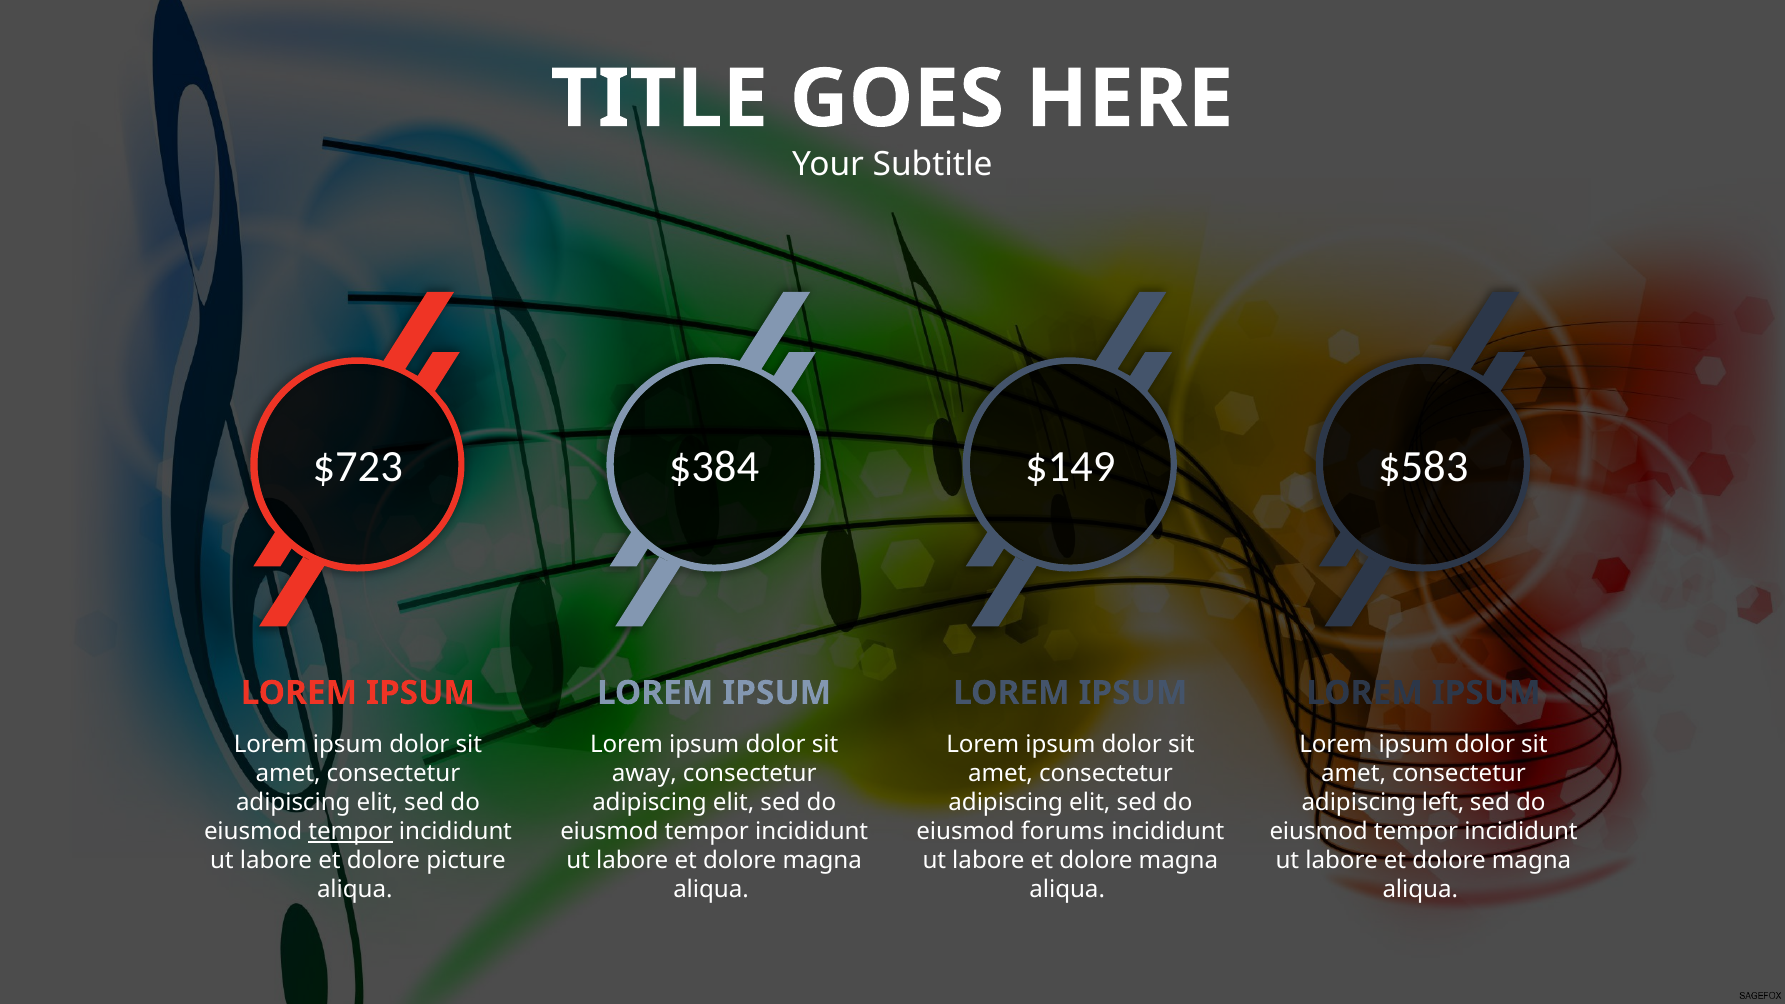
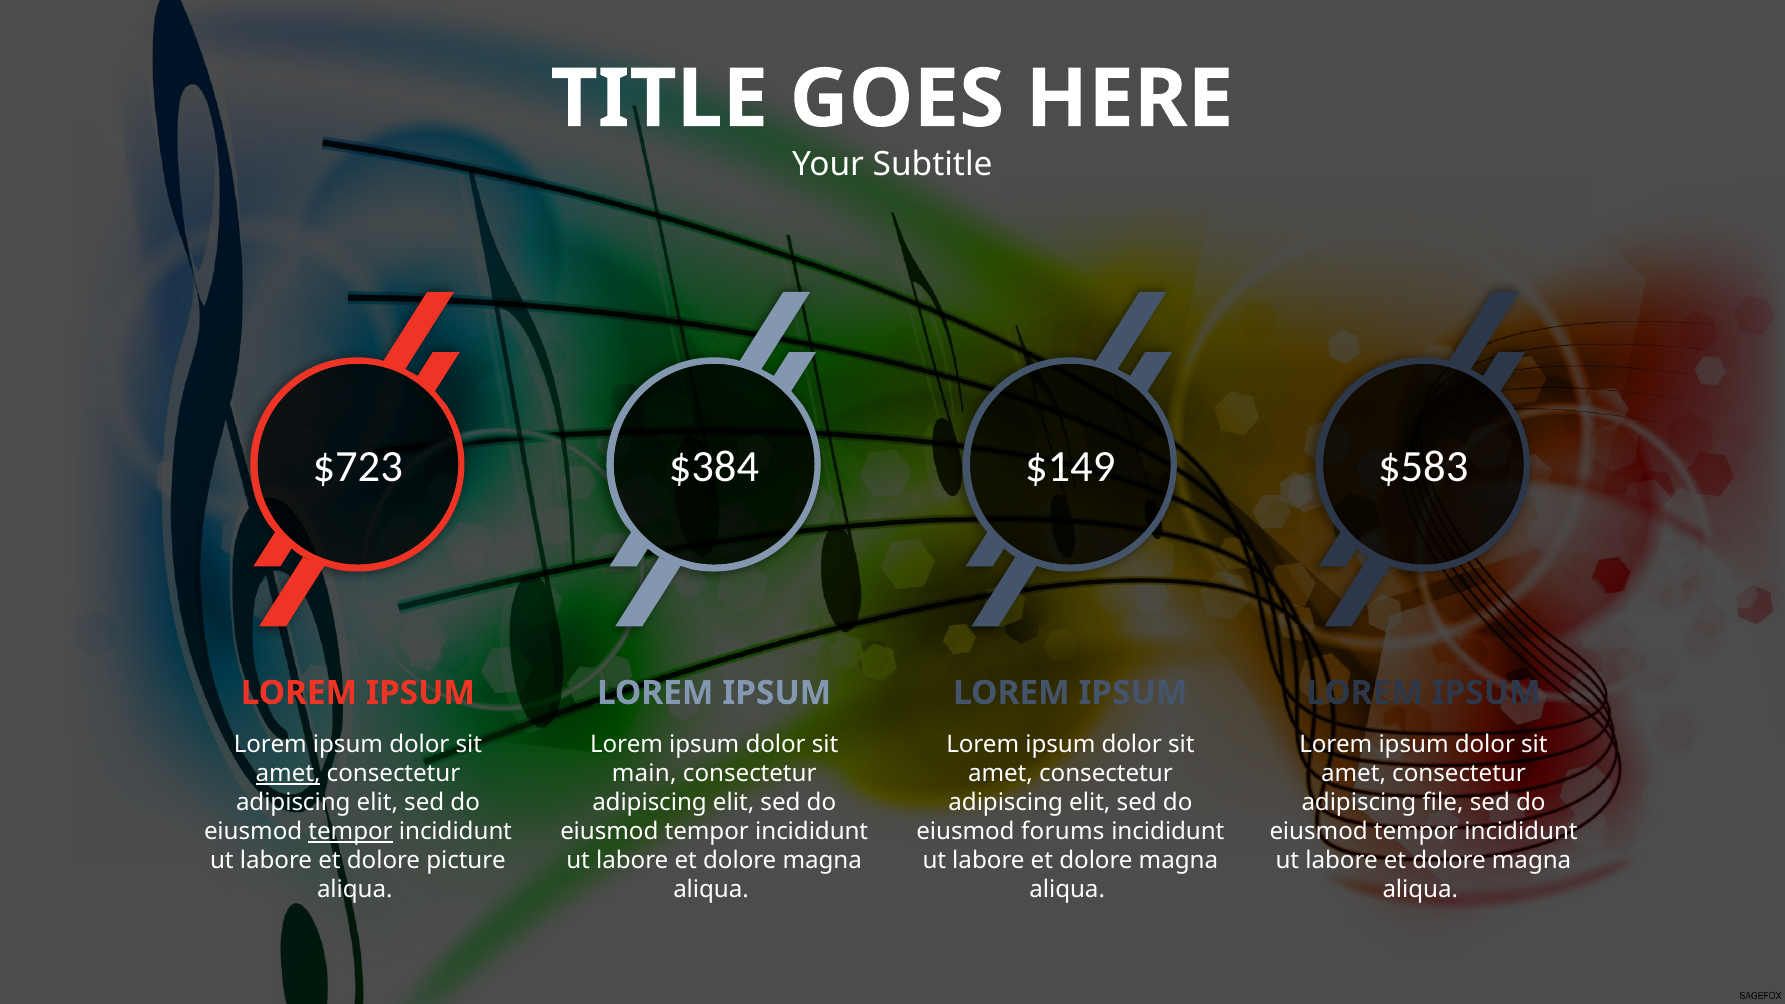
amet at (288, 774) underline: none -> present
away: away -> main
left: left -> file
